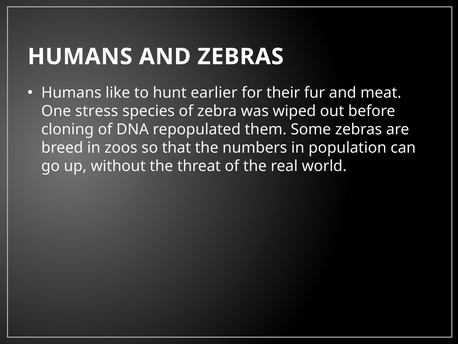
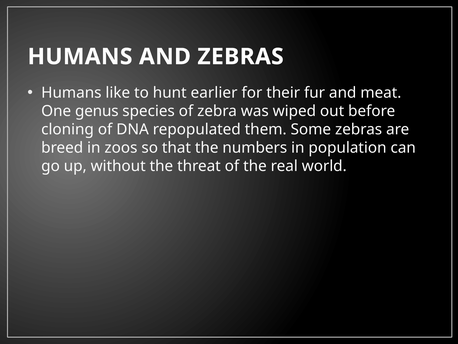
stress: stress -> genus
